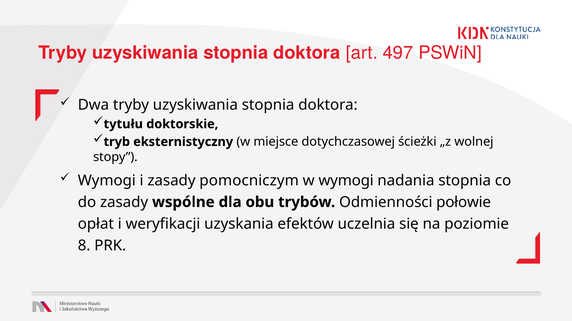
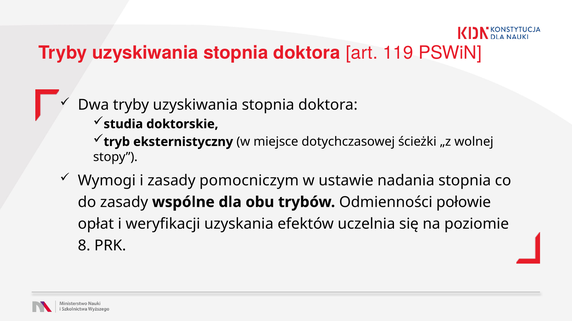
497: 497 -> 119
tytułu: tytułu -> studia
w wymogi: wymogi -> ustawie
